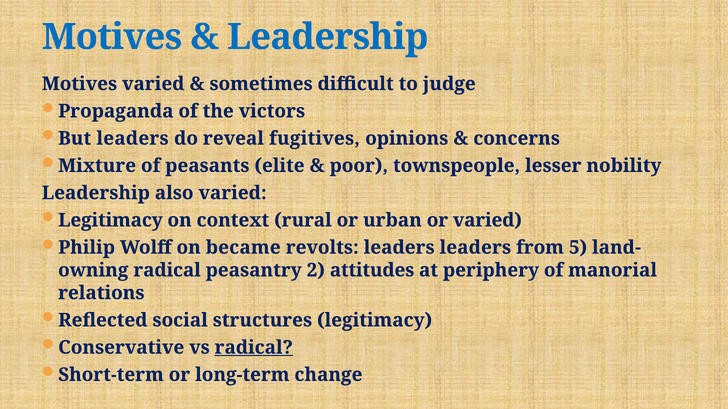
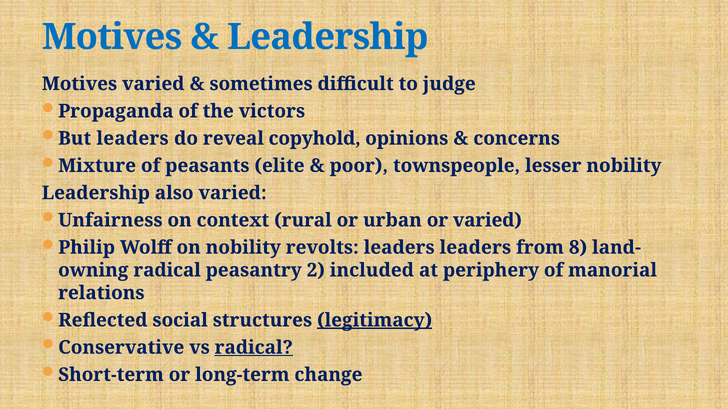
fugitives: fugitives -> copyhold
Legitimacy at (110, 220): Legitimacy -> Unfairness
on became: became -> nobility
5: 5 -> 8
attitudes: attitudes -> included
legitimacy at (375, 321) underline: none -> present
